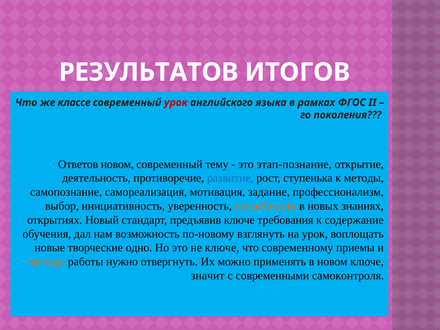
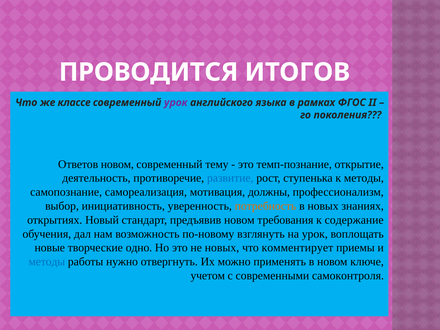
РЕЗУЛЬТАТОВ: РЕЗУЛЬТАТОВ -> ПРОВОДИТСЯ
урок at (176, 102) colour: red -> purple
этап-познание: этап-познание -> темп-познание
задание: задание -> должны
предъявив ключе: ключе -> новом
не ключе: ключе -> новых
современному: современному -> комментирует
методы at (47, 262) colour: orange -> blue
значит: значит -> учетом
